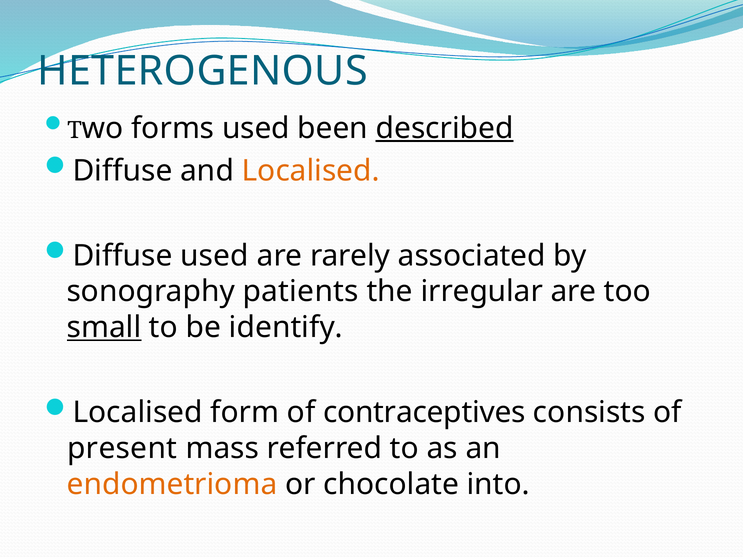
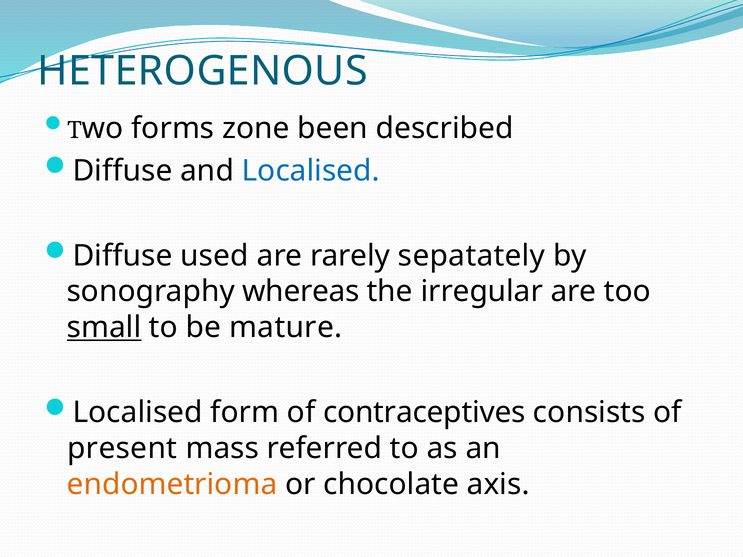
forms used: used -> zone
described underline: present -> none
Localised at (311, 171) colour: orange -> blue
associated: associated -> sepatately
patients: patients -> whereas
identify: identify -> mature
into: into -> axis
